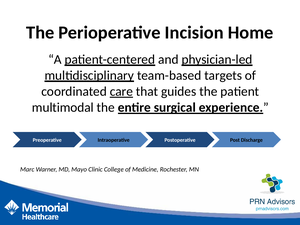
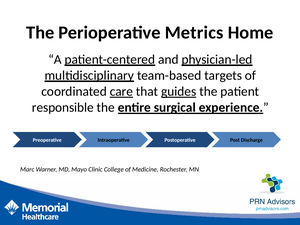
Incision: Incision -> Metrics
guides underline: none -> present
multimodal: multimodal -> responsible
